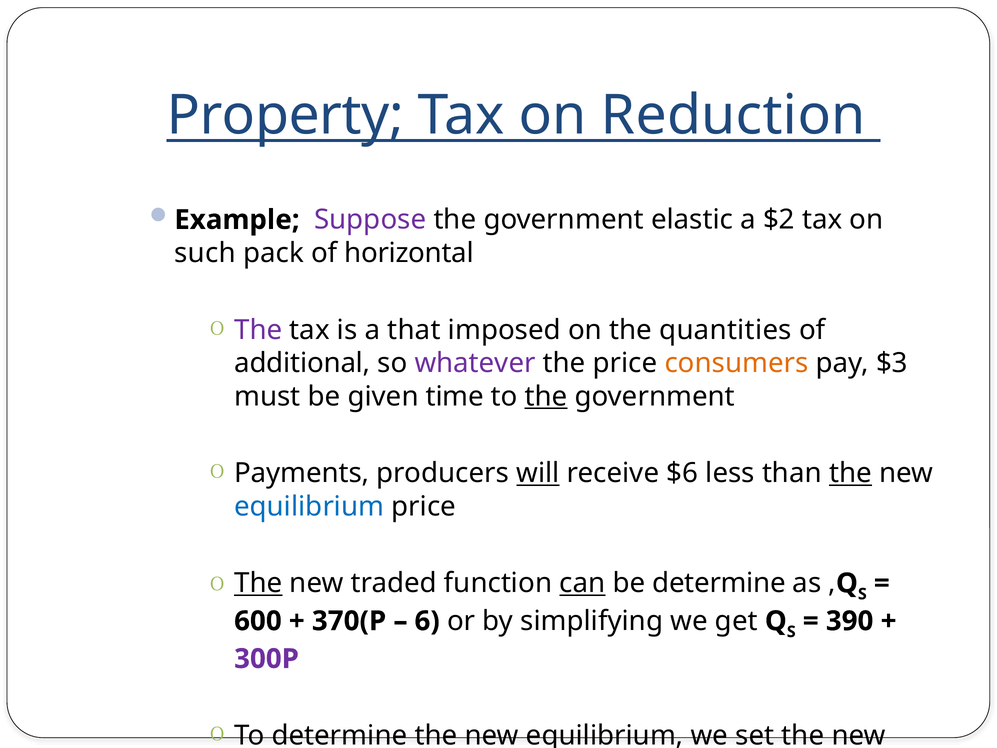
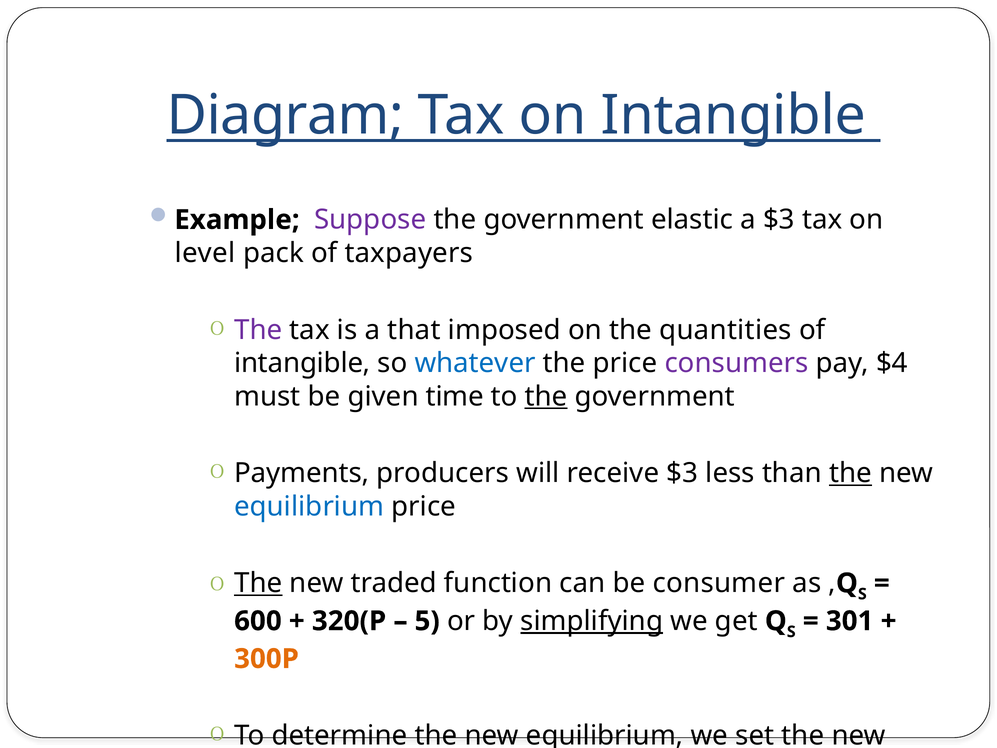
Property: Property -> Diagram
on Reduction: Reduction -> Intangible
a $2: $2 -> $3
such: such -> level
horizontal: horizontal -> taxpayers
additional at (302, 363): additional -> intangible
whatever colour: purple -> blue
consumers colour: orange -> purple
$3: $3 -> $4
will underline: present -> none
receive $6: $6 -> $3
can underline: present -> none
be determine: determine -> consumer
370(P: 370(P -> 320(P
6: 6 -> 5
simplifying underline: none -> present
390: 390 -> 301
300P colour: purple -> orange
